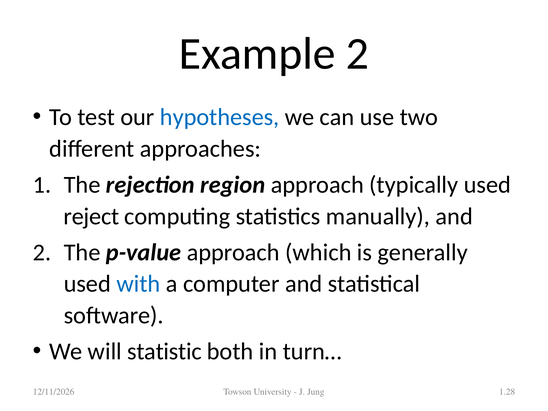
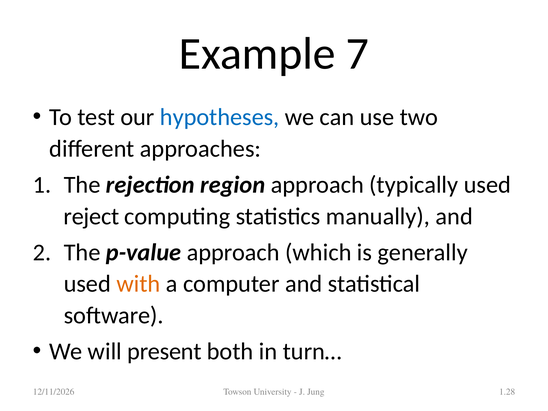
Example 2: 2 -> 7
with colour: blue -> orange
statistic: statistic -> present
